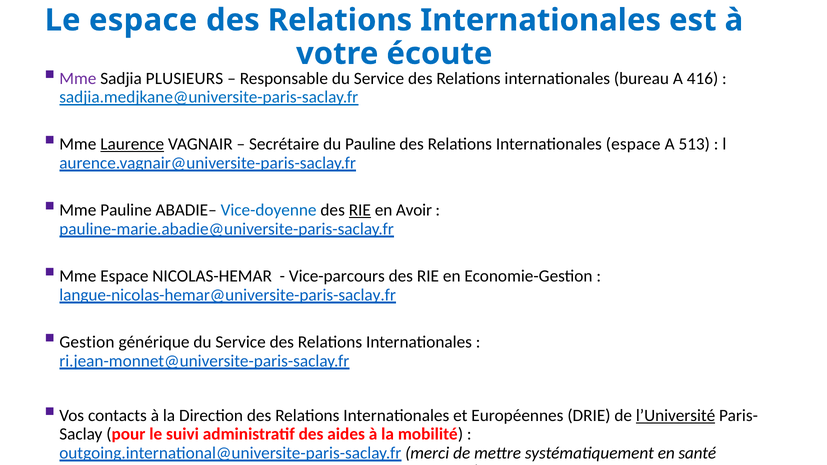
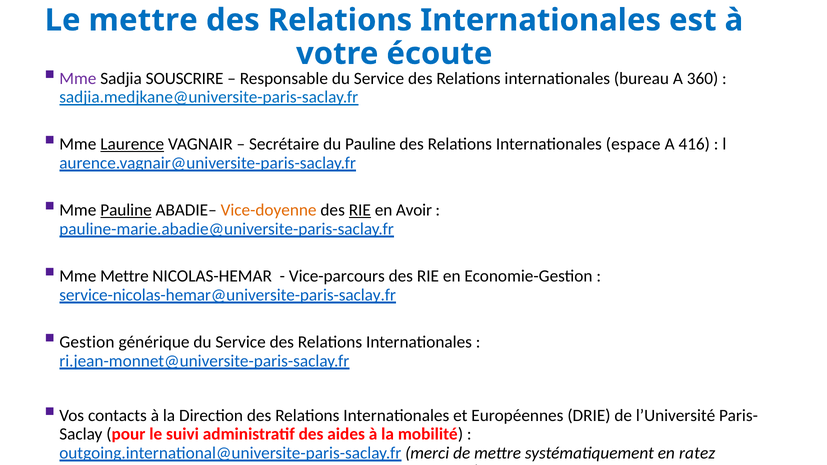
Le espace: espace -> mettre
PLUSIEURS: PLUSIEURS -> SOUSCRIRE
416: 416 -> 360
513: 513 -> 416
Pauline at (126, 210) underline: none -> present
Vice-doyenne colour: blue -> orange
Mme Espace: Espace -> Mettre
langue-nicolas-hemar@universite-paris-saclay.fr: langue-nicolas-hemar@universite-paris-saclay.fr -> service-nicolas-hemar@universite-paris-saclay.fr
l’Université underline: present -> none
santé: santé -> ratez
